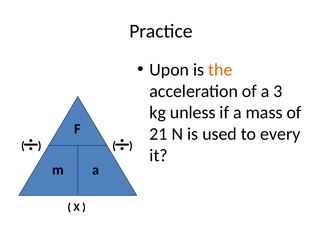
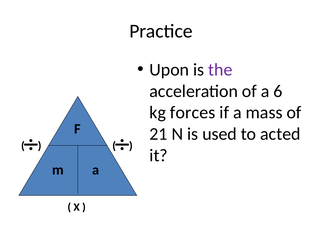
the colour: orange -> purple
3: 3 -> 6
unless: unless -> forces
every: every -> acted
